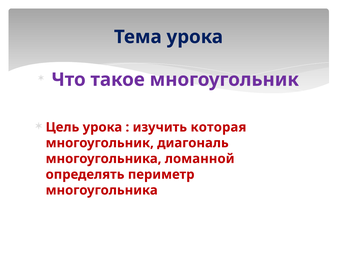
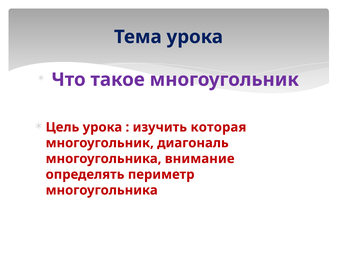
ломанной: ломанной -> внимание
